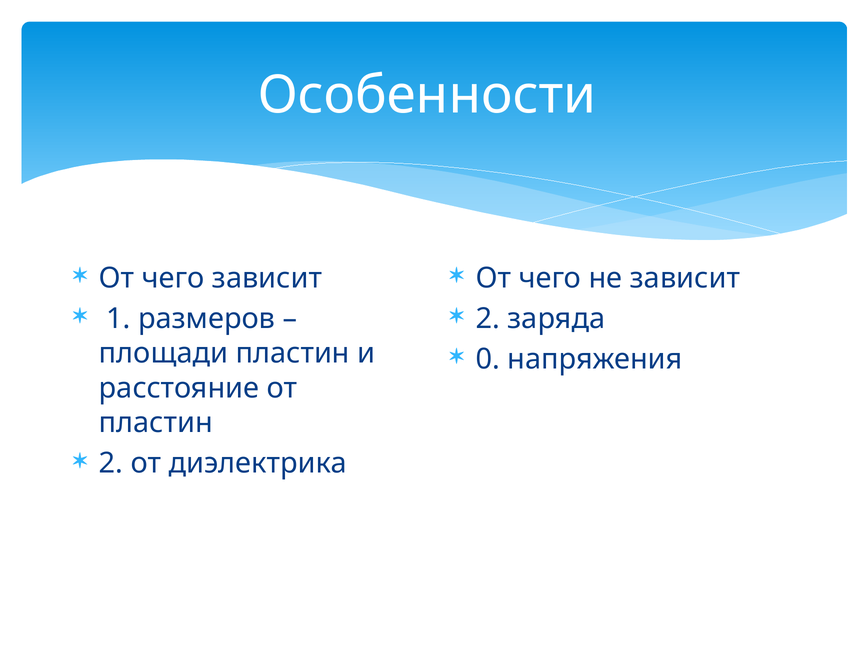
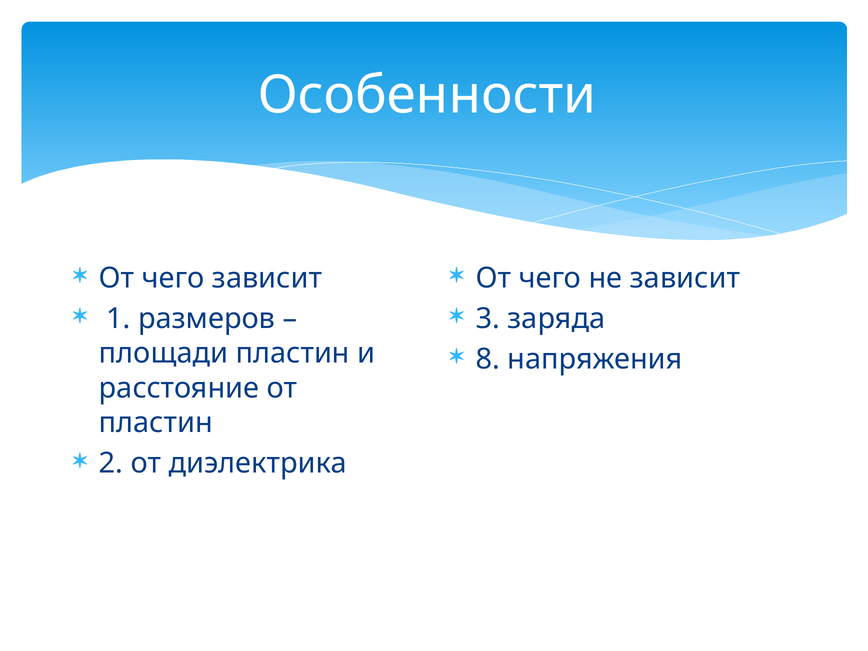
2 at (488, 319): 2 -> 3
0: 0 -> 8
